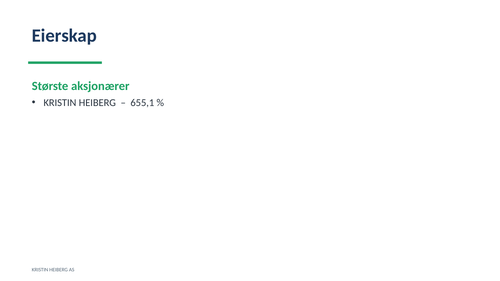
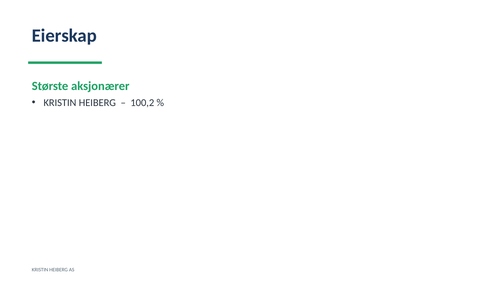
655,1: 655,1 -> 100,2
